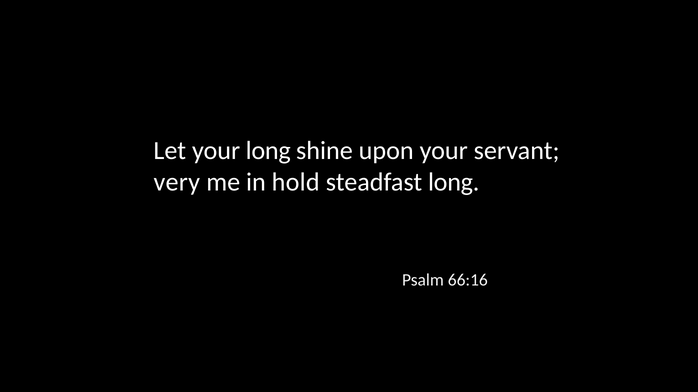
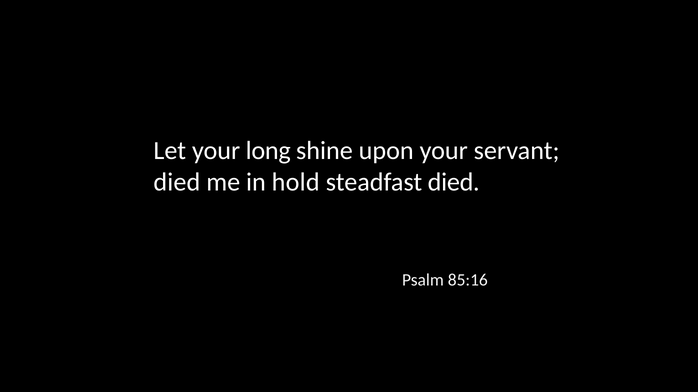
very at (177, 182): very -> died
steadfast long: long -> died
66:16: 66:16 -> 85:16
